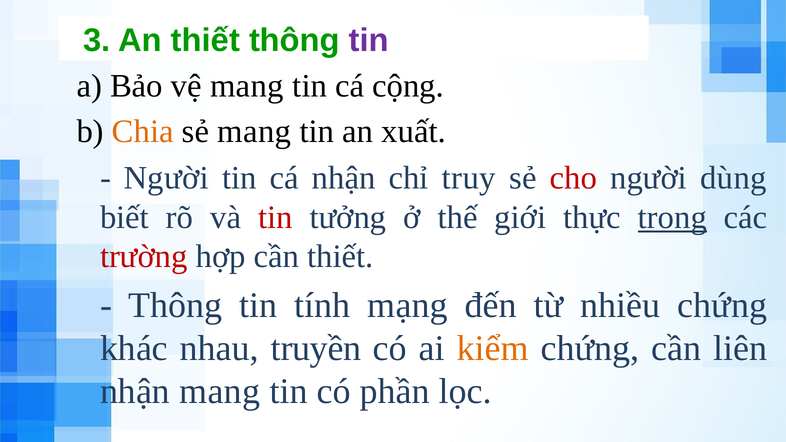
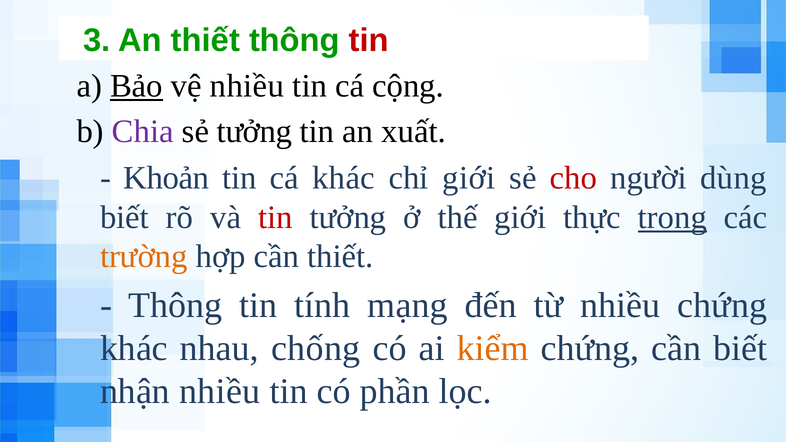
tin at (369, 40) colour: purple -> red
Bảo underline: none -> present
vệ mang: mang -> nhiều
Chia colour: orange -> purple
sẻ mang: mang -> tưởng
Người at (166, 178): Người -> Khoản
cá nhận: nhận -> khác
chỉ truy: truy -> giới
trường colour: red -> orange
truyền: truyền -> chống
cần liên: liên -> biết
nhận mang: mang -> nhiều
